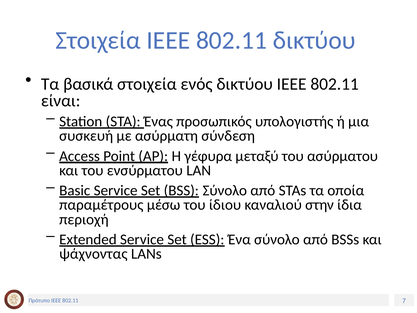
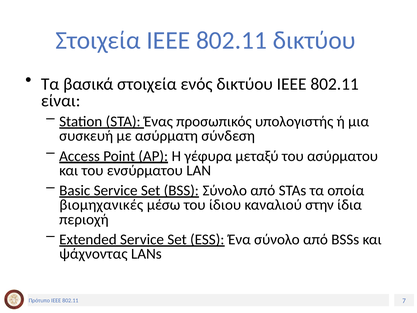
παραμέτρους: παραμέτρους -> βιομηχανικές
